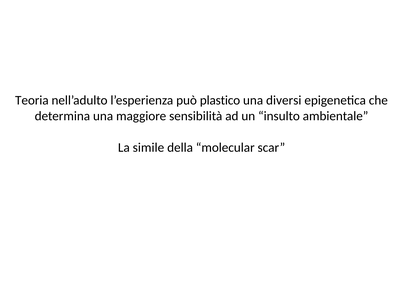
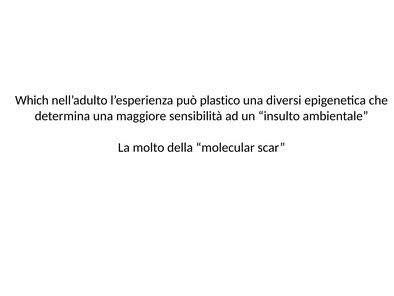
Teoria: Teoria -> Which
simile: simile -> molto
